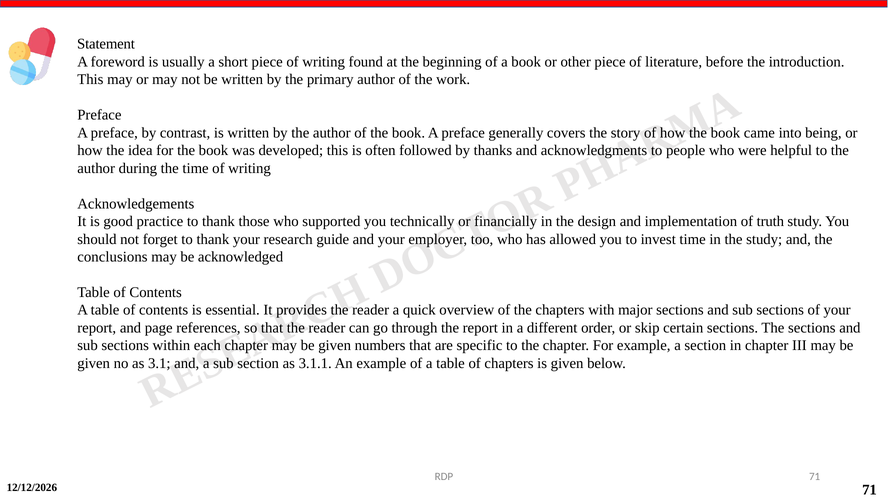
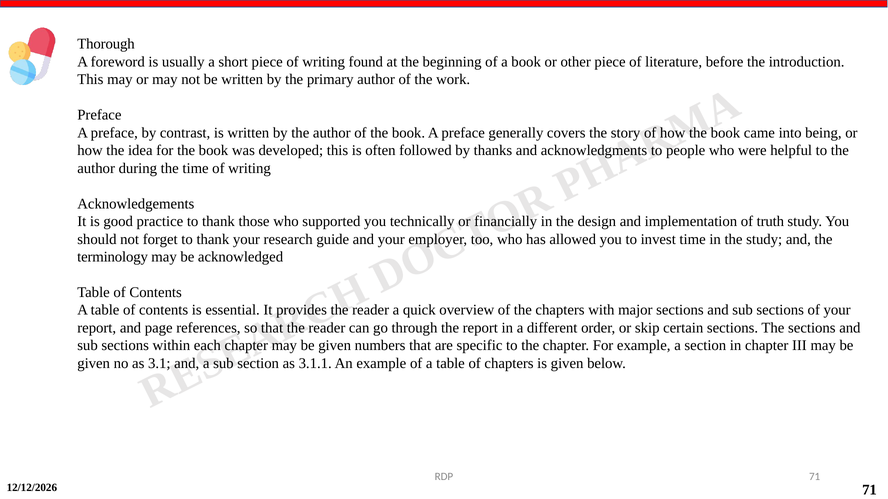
Statement: Statement -> Thorough
conclusions: conclusions -> terminology
